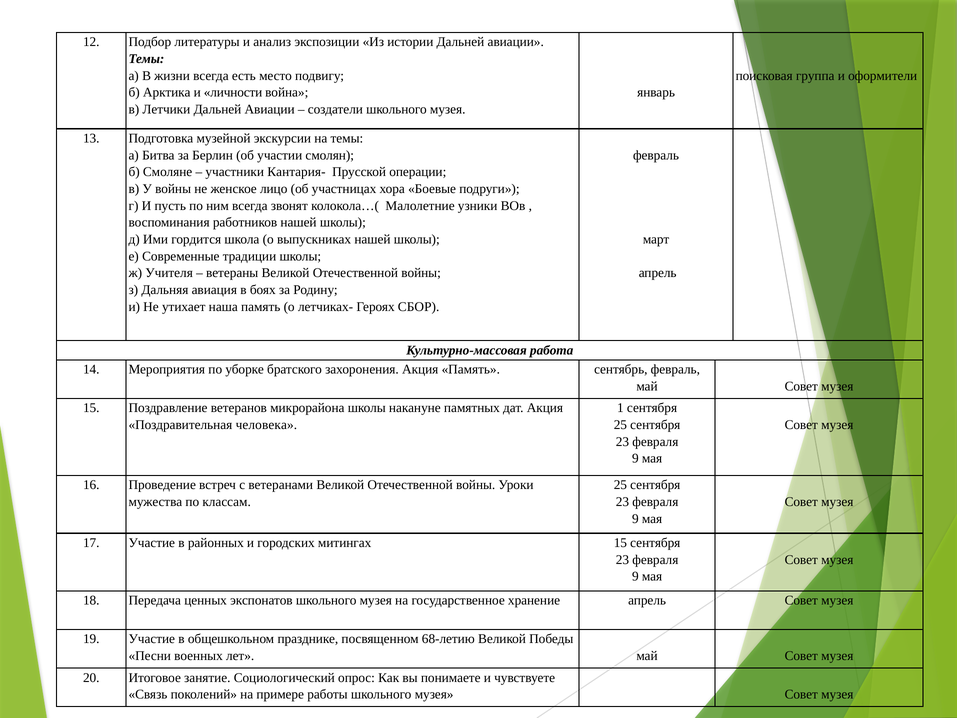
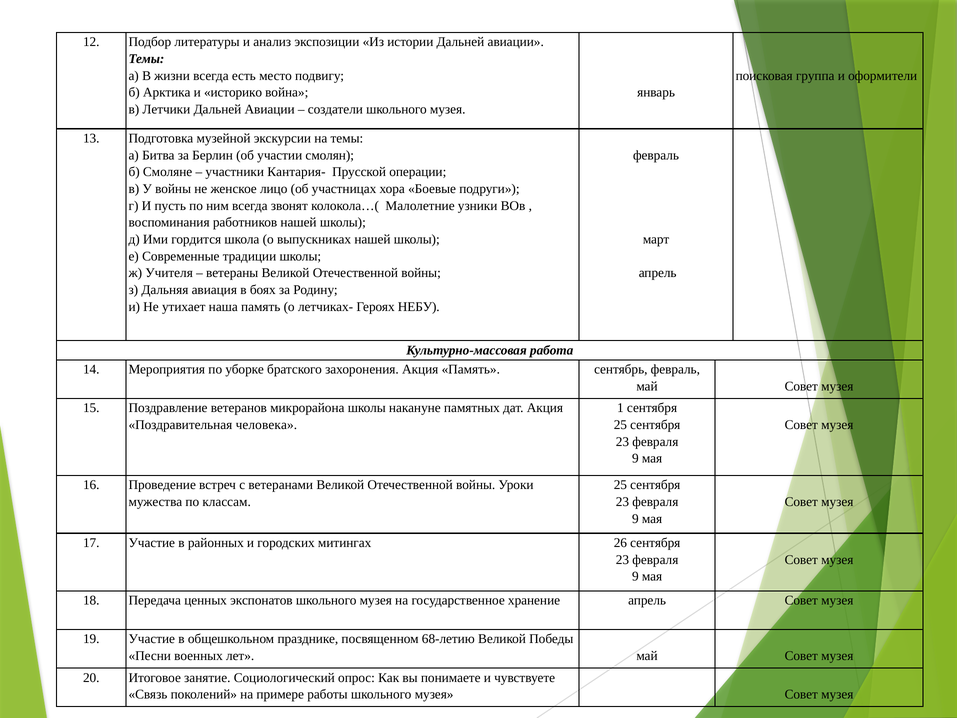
личности: личности -> историко
СБОР: СБОР -> НЕБУ
митингах 15: 15 -> 26
